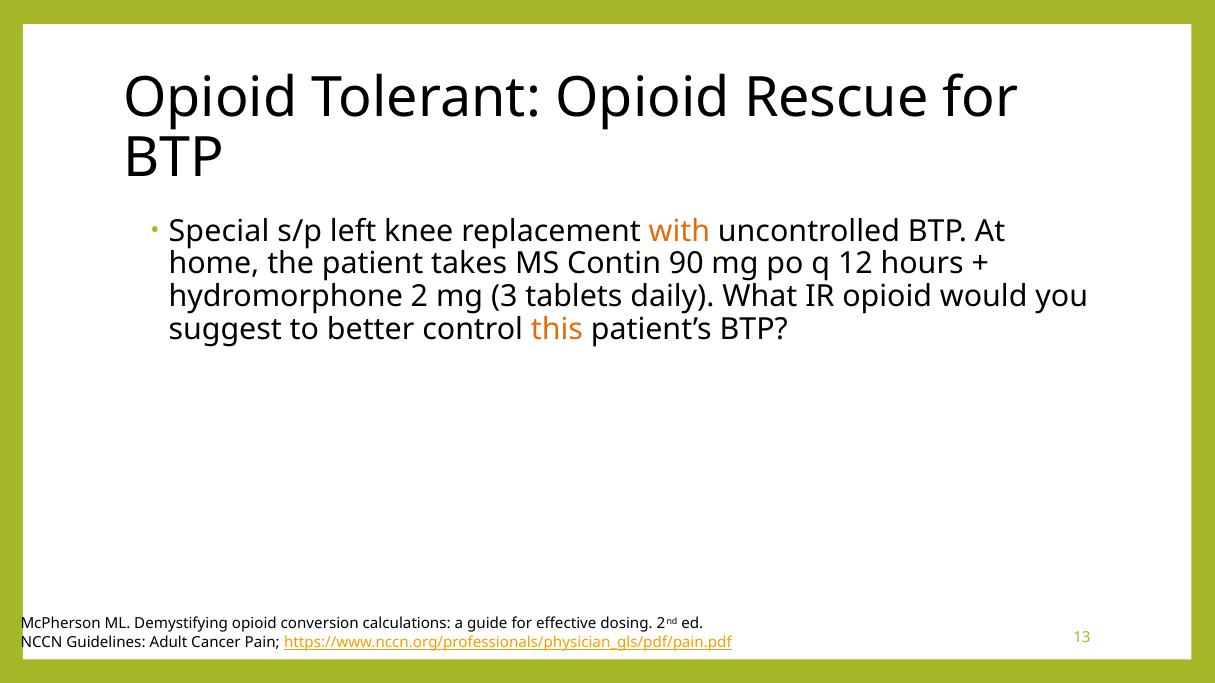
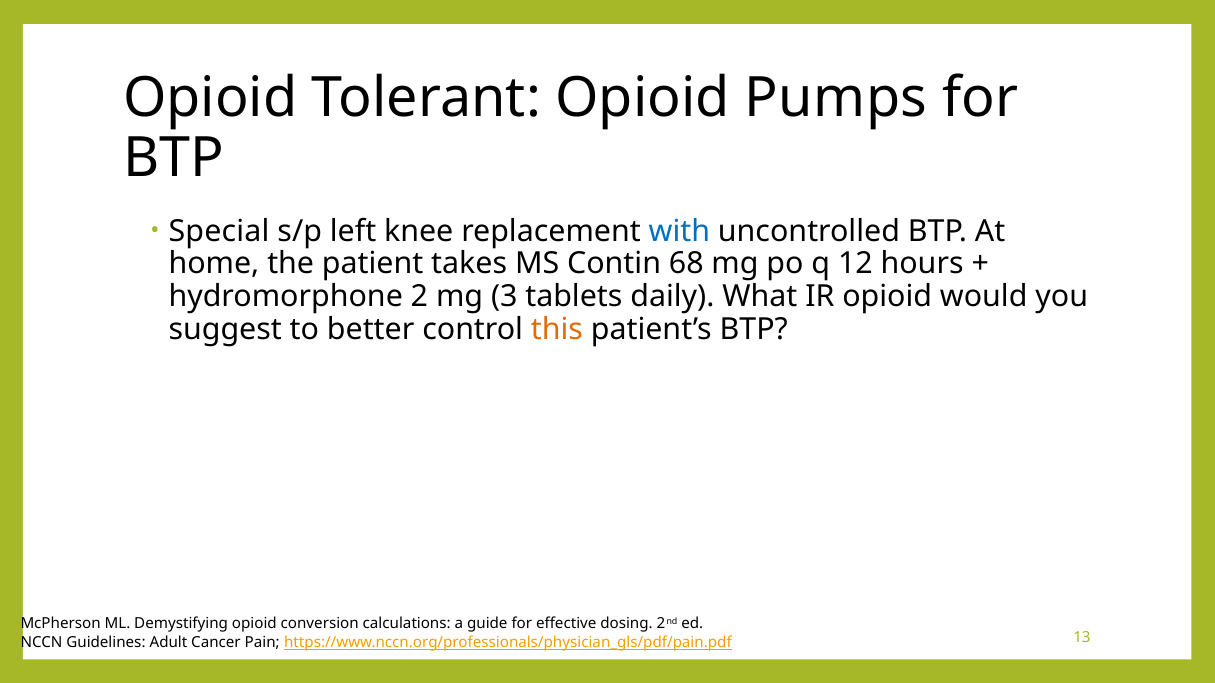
Rescue: Rescue -> Pumps
with colour: orange -> blue
90: 90 -> 68
